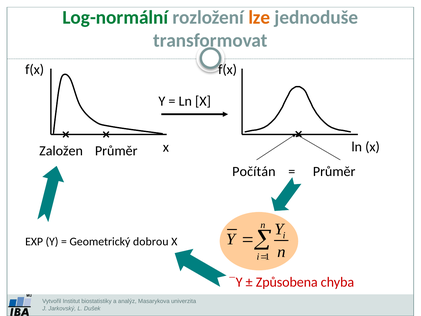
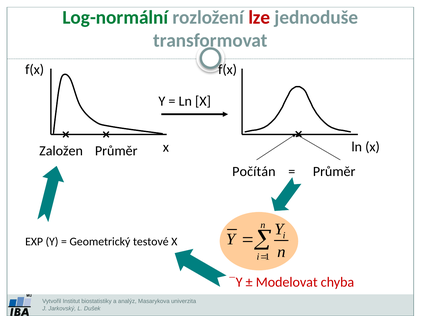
lze colour: orange -> red
dobrou: dobrou -> testové
Způsobena: Způsobena -> Modelovat
